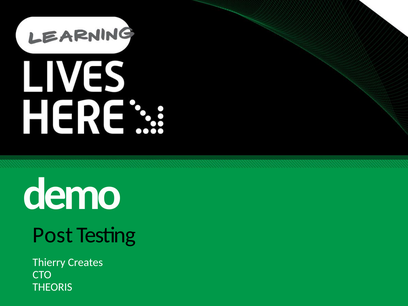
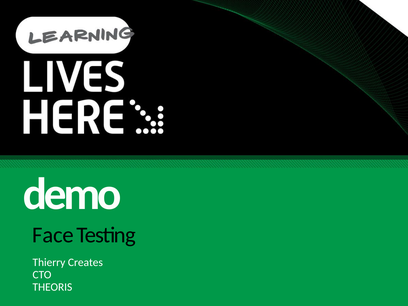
Post: Post -> Face
